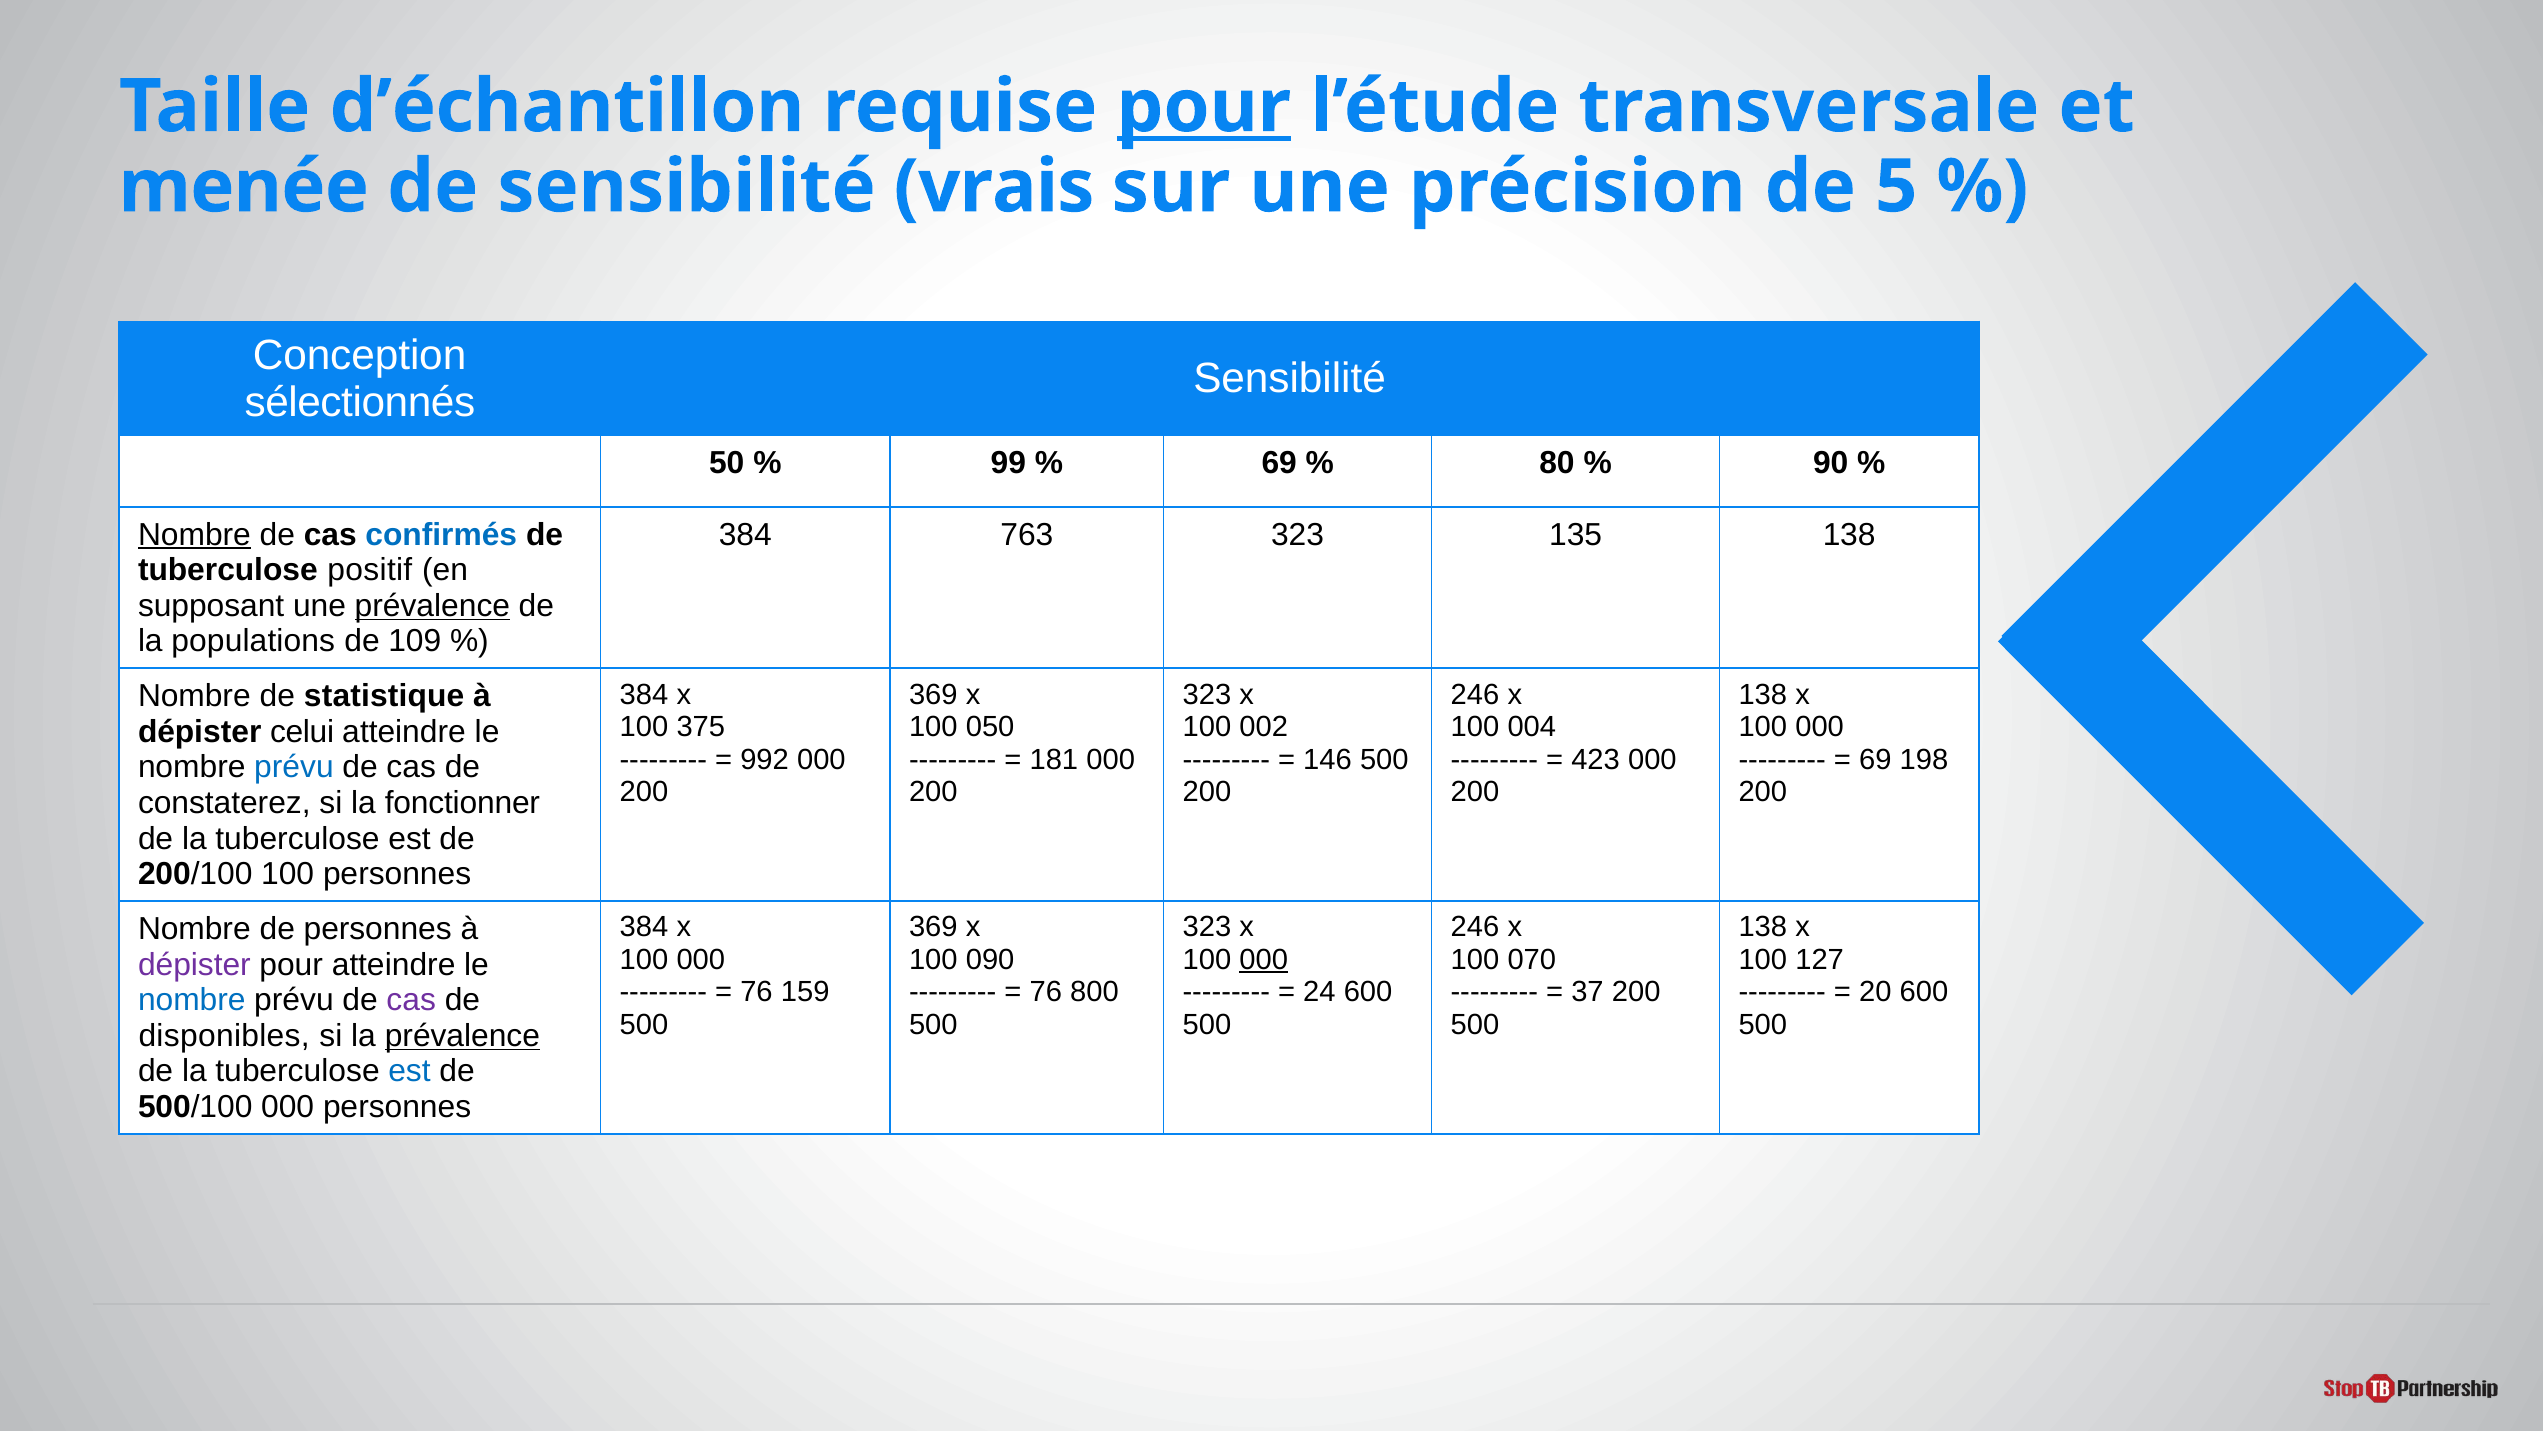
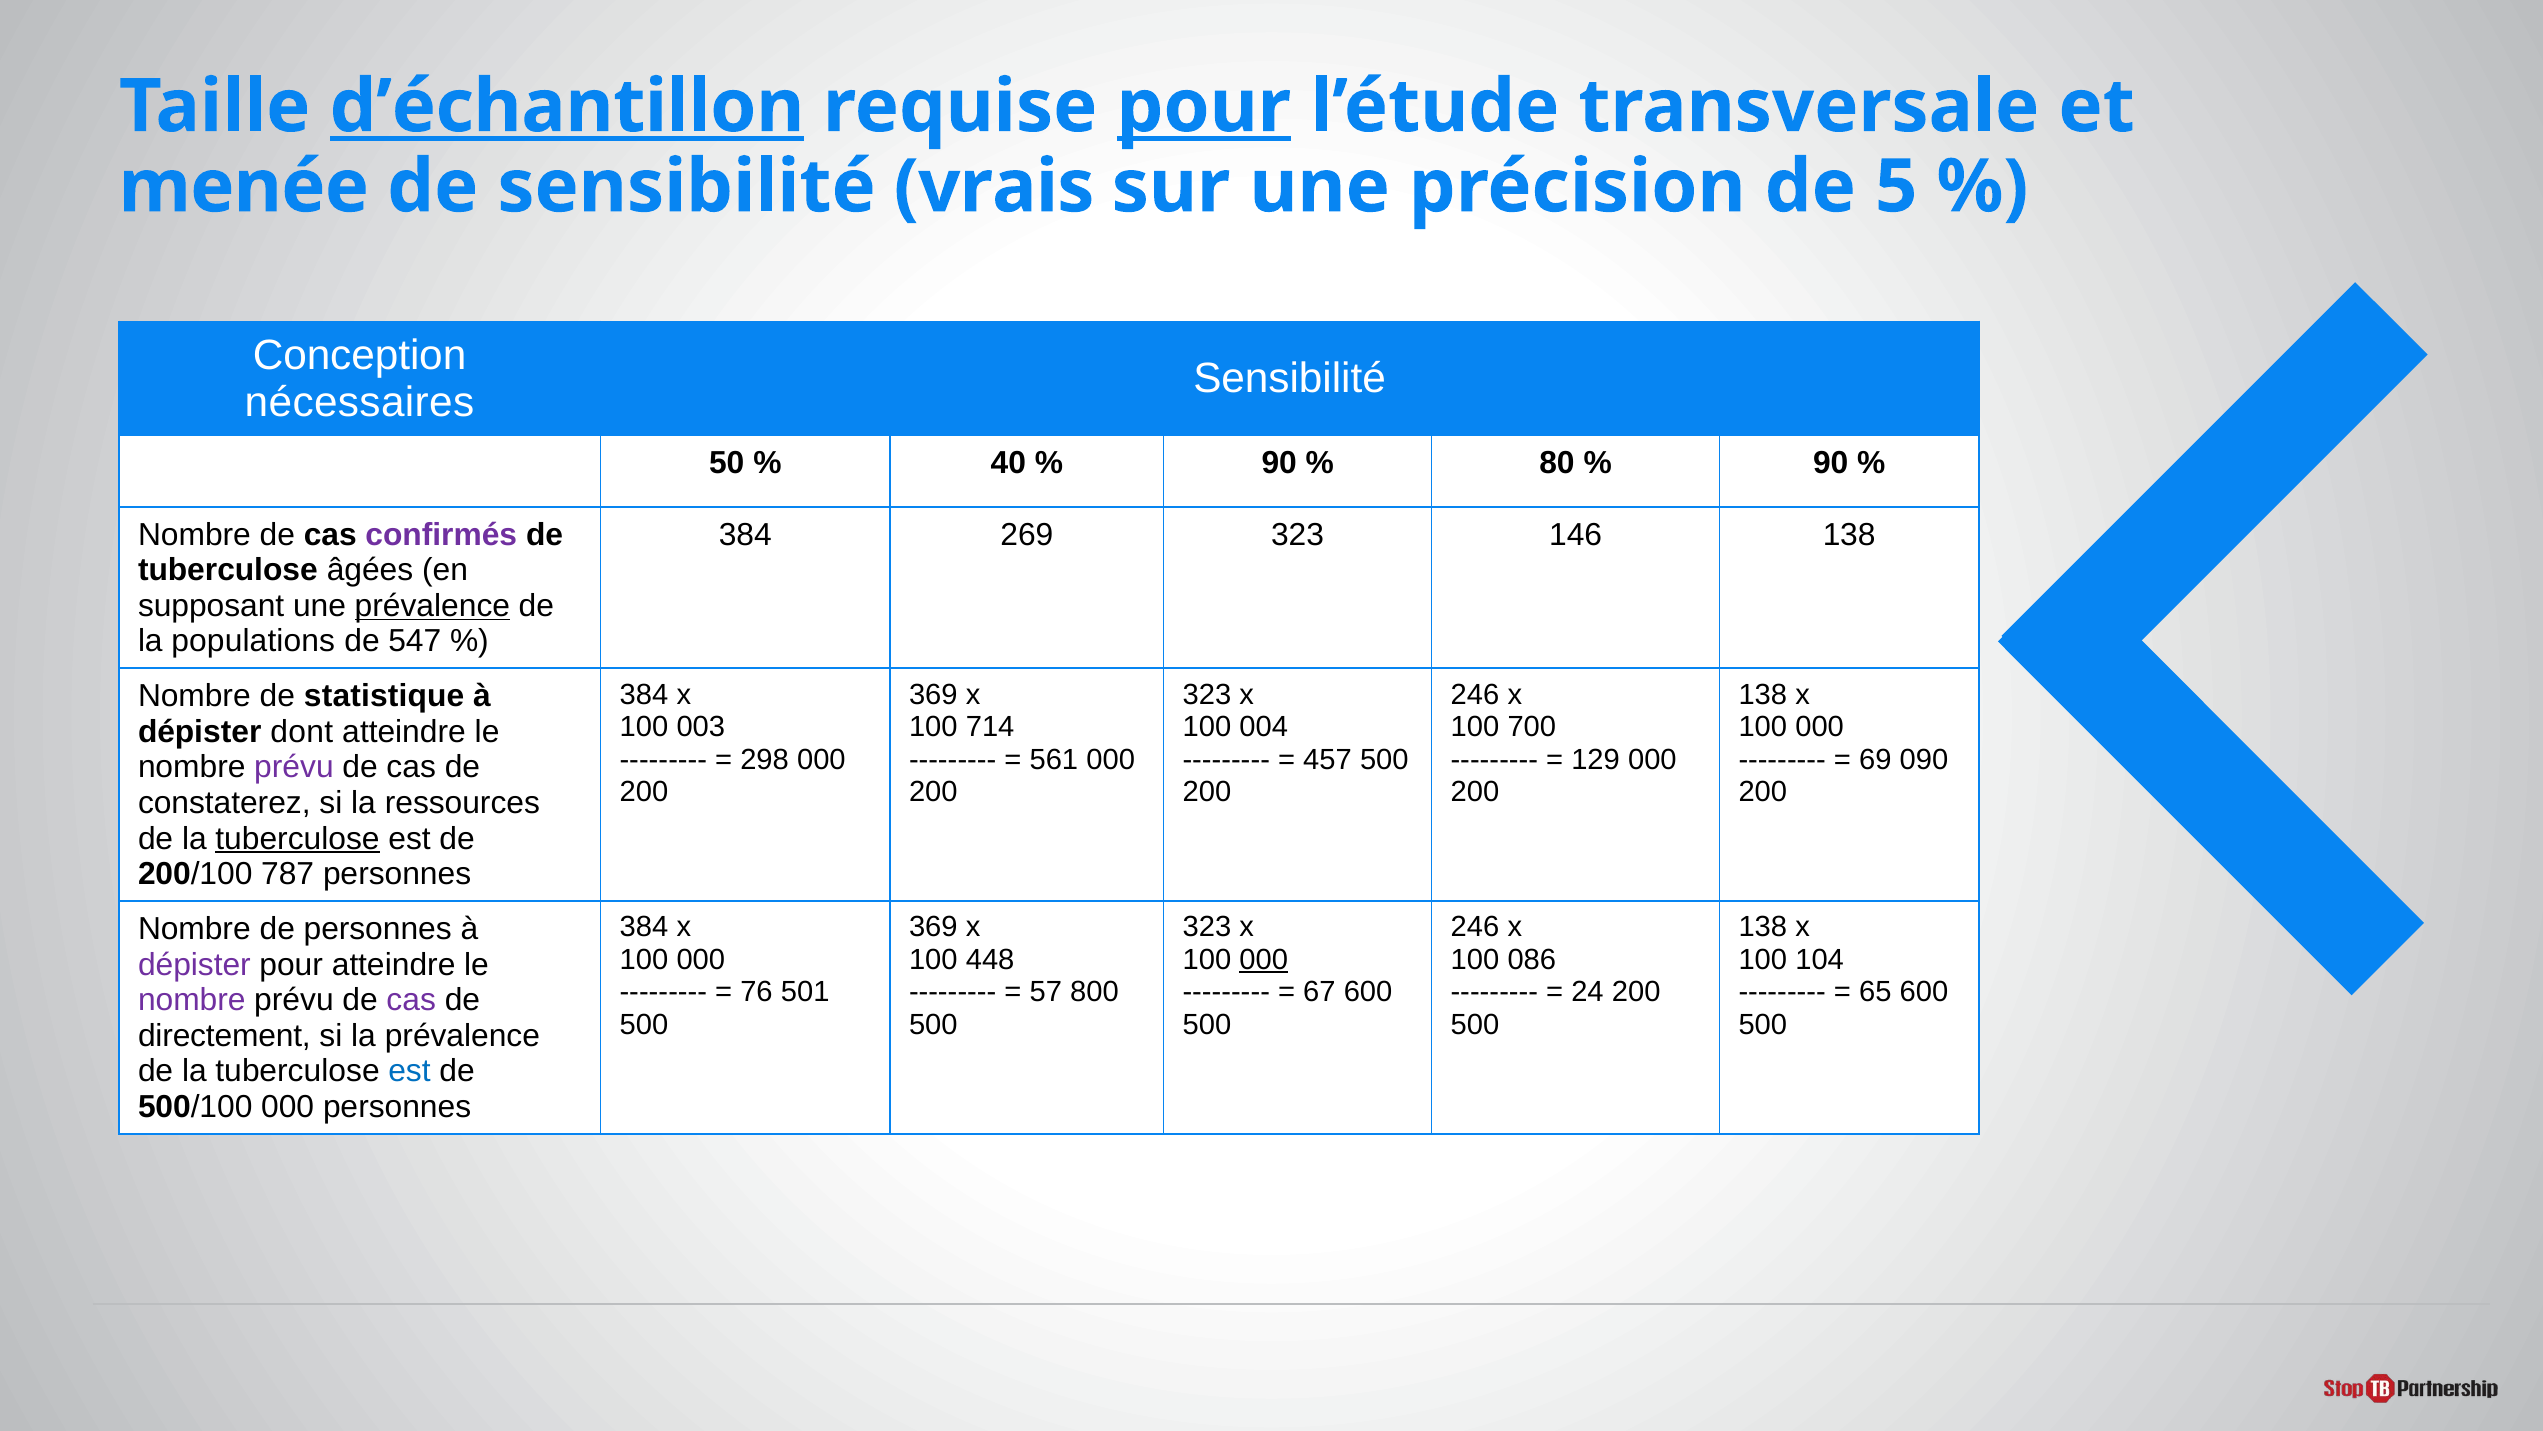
d’échantillon underline: none -> present
sélectionnés: sélectionnés -> nécessaires
99: 99 -> 40
69 at (1279, 463): 69 -> 90
Nombre at (194, 534) underline: present -> none
confirmés colour: blue -> purple
763: 763 -> 269
135: 135 -> 146
positif: positif -> âgées
109: 109 -> 547
375: 375 -> 003
050: 050 -> 714
002: 002 -> 004
004: 004 -> 700
celui: celui -> dont
992: 992 -> 298
181: 181 -> 561
146: 146 -> 457
423: 423 -> 129
198: 198 -> 090
prévu at (294, 767) colour: blue -> purple
fonctionner: fonctionner -> ressources
tuberculose at (298, 838) underline: none -> present
200/100 100: 100 -> 787
090: 090 -> 448
070: 070 -> 086
127: 127 -> 104
159: 159 -> 501
76 at (1046, 992): 76 -> 57
24: 24 -> 67
37: 37 -> 24
20: 20 -> 65
nombre at (192, 1000) colour: blue -> purple
disponibles: disponibles -> directement
prévalence at (462, 1035) underline: present -> none
